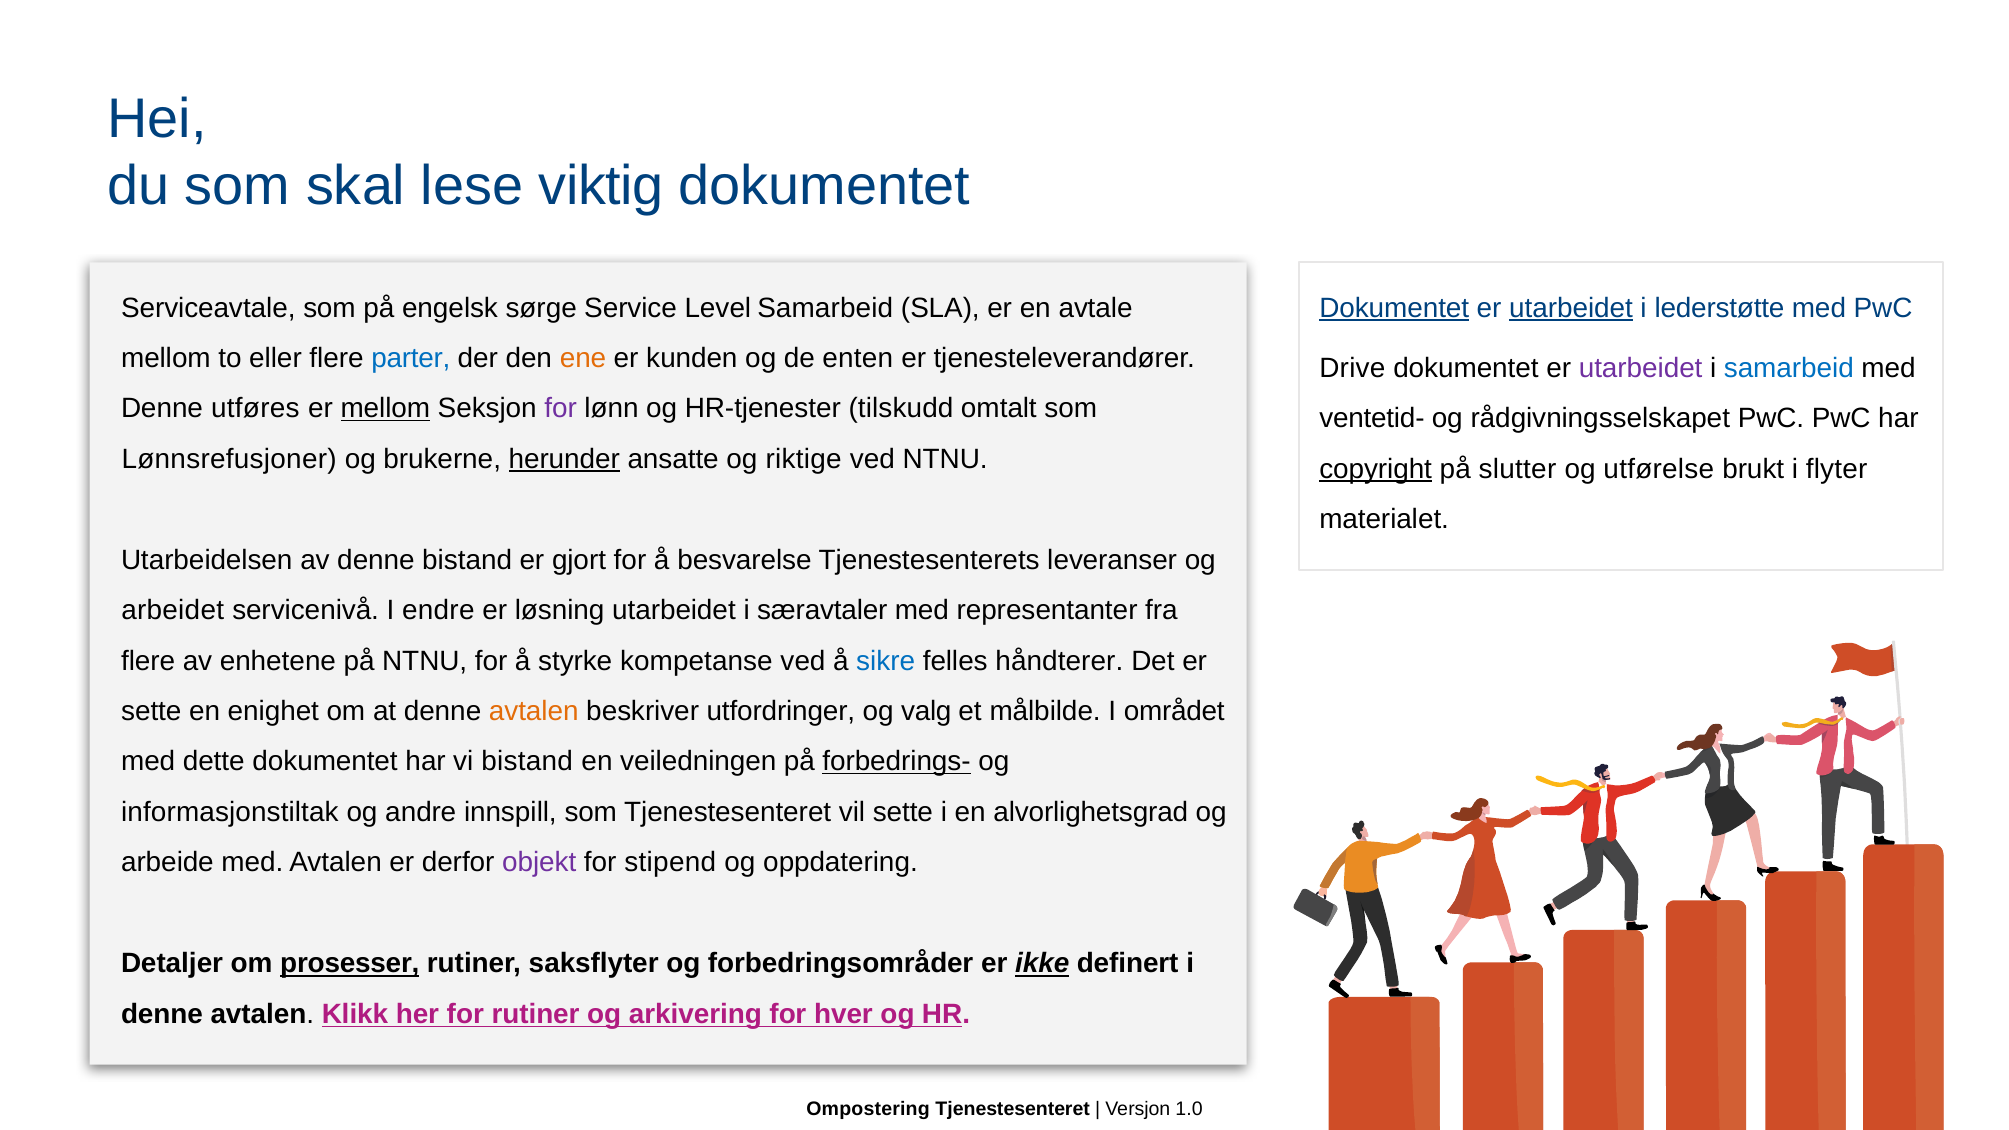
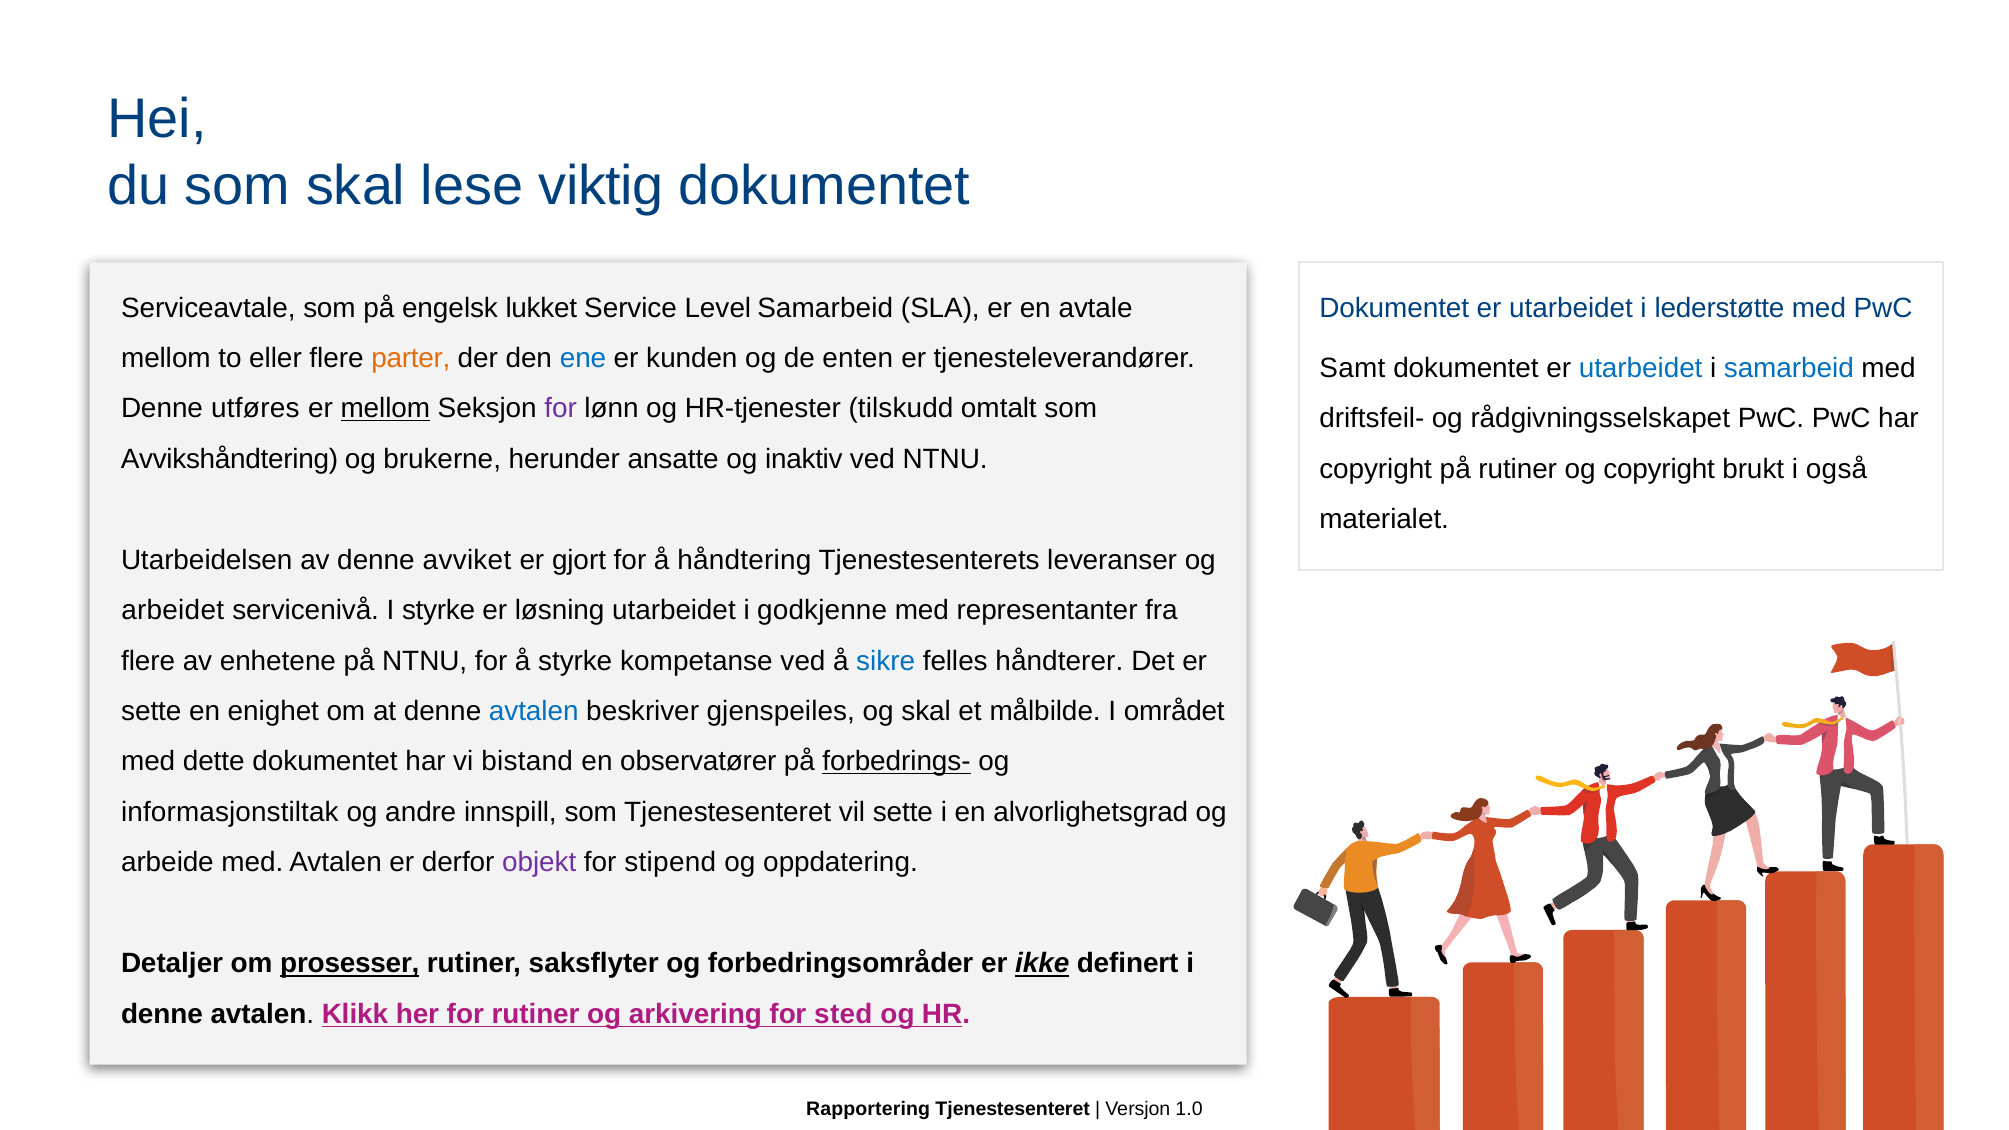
sørge: sørge -> lukket
Dokumentet at (1394, 308) underline: present -> none
utarbeidet at (1571, 308) underline: present -> none
parter colour: blue -> orange
ene colour: orange -> blue
Drive: Drive -> Samt
utarbeidet at (1641, 368) colour: purple -> blue
ventetid-: ventetid- -> driftsfeil-
Lønnsrefusjoner: Lønnsrefusjoner -> Avvikshåndtering
herunder underline: present -> none
riktige: riktige -> inaktiv
copyright at (1376, 469) underline: present -> none
på slutter: slutter -> rutiner
og utførelse: utførelse -> copyright
flyter: flyter -> også
denne bistand: bistand -> avviket
besvarelse: besvarelse -> håndtering
I endre: endre -> styrke
særavtaler: særavtaler -> godkjenne
avtalen at (534, 711) colour: orange -> blue
utfordringer: utfordringer -> gjenspeiles
og valg: valg -> skal
veiledningen: veiledningen -> observatører
hver: hver -> sted
Ompostering: Ompostering -> Rapportering
